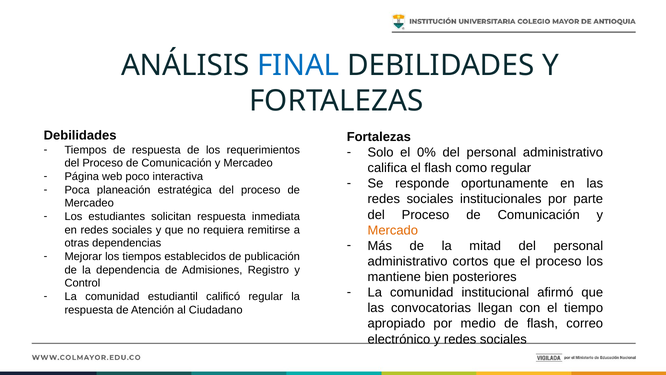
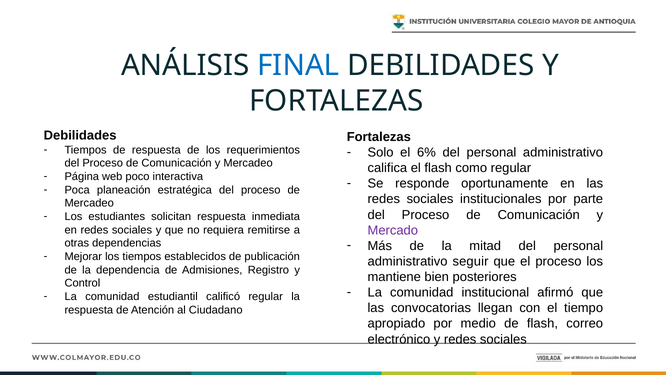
0%: 0% -> 6%
Mercado colour: orange -> purple
cortos: cortos -> seguir
